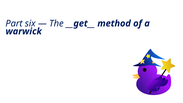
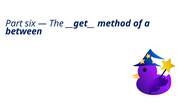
warwick: warwick -> between
